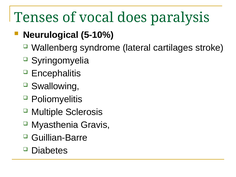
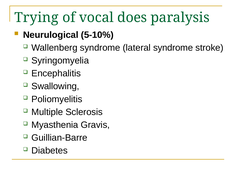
Tenses: Tenses -> Trying
lateral cartilages: cartilages -> syndrome
